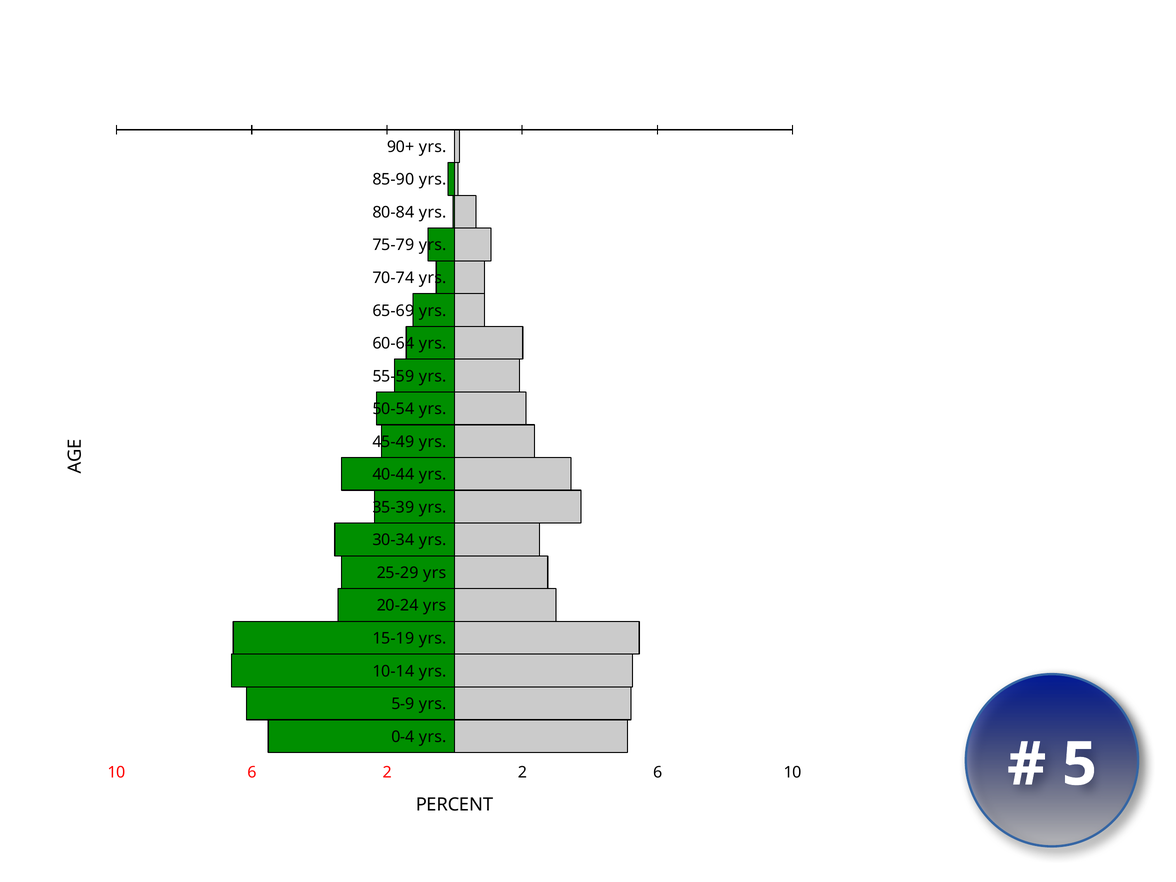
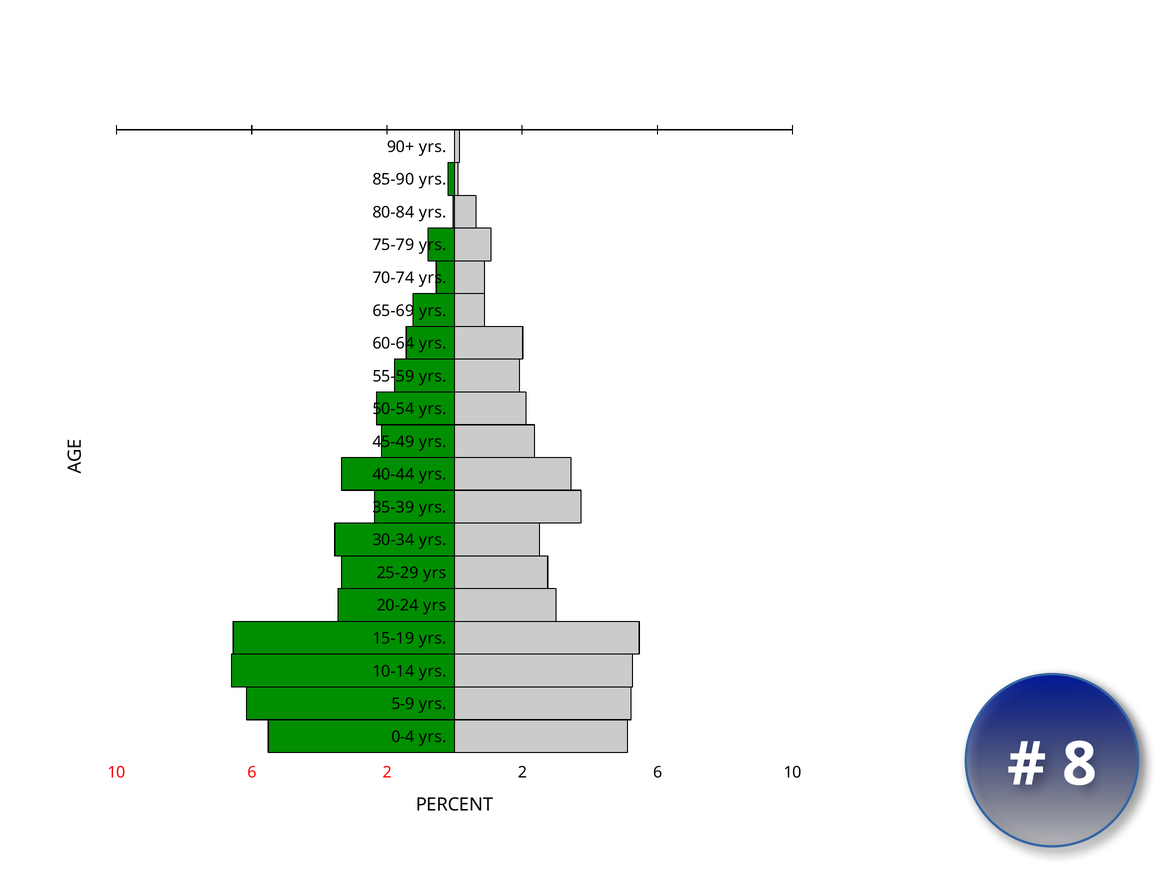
5: 5 -> 8
